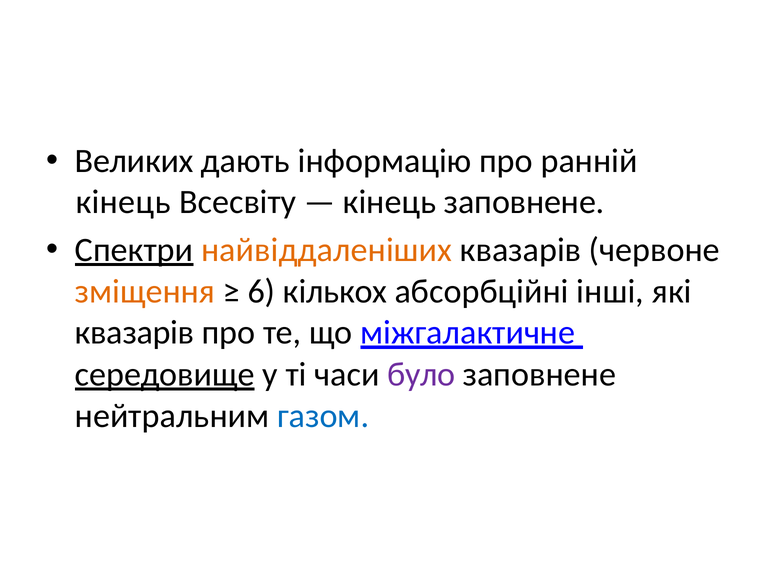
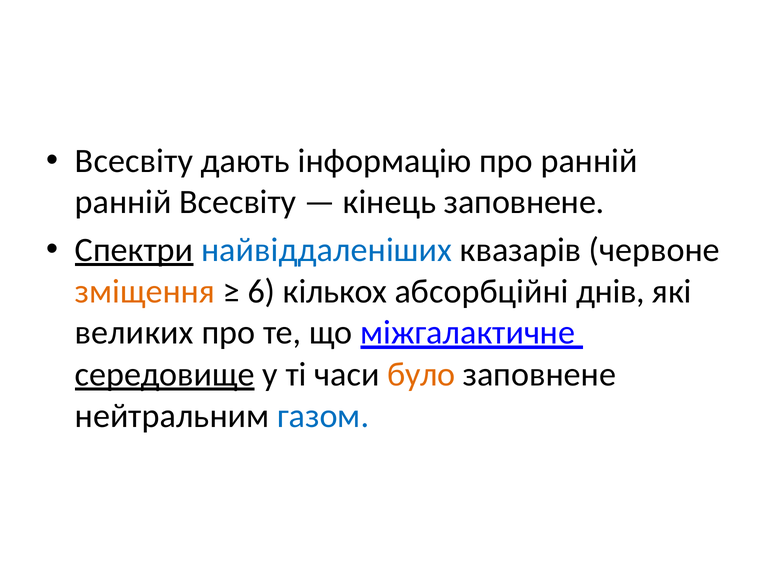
Великих at (134, 161): Великих -> Всесвіту
кінець at (123, 202): кінець -> ранній
найвіддаленіших colour: orange -> blue
інші: інші -> днів
квазарів at (135, 333): квазарів -> великих
було colour: purple -> orange
